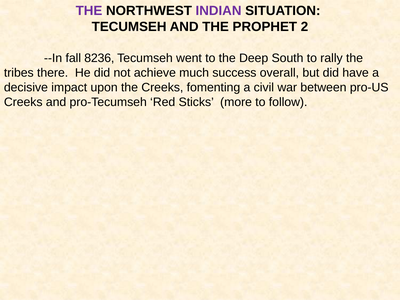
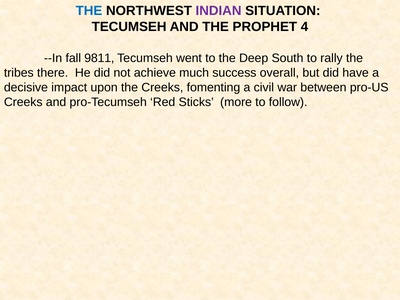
THE at (89, 11) colour: purple -> blue
2: 2 -> 4
8236: 8236 -> 9811
